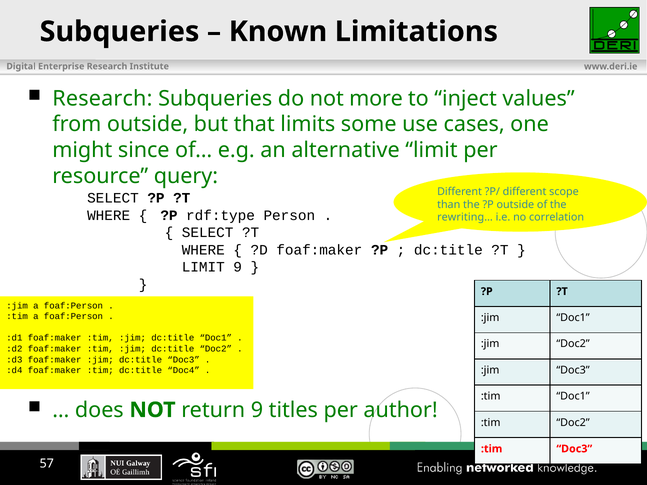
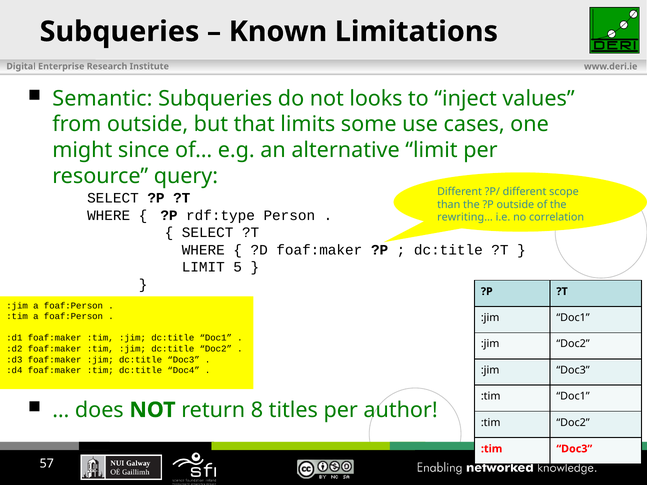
Research at (102, 99): Research -> Semantic
more: more -> looks
LIMIT 9: 9 -> 5
return 9: 9 -> 8
